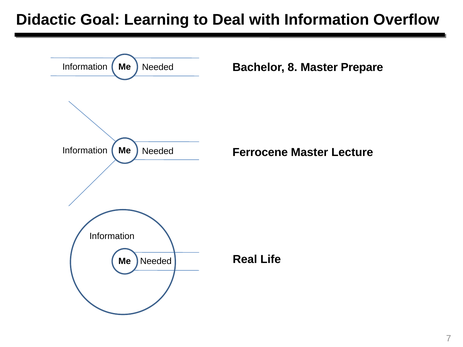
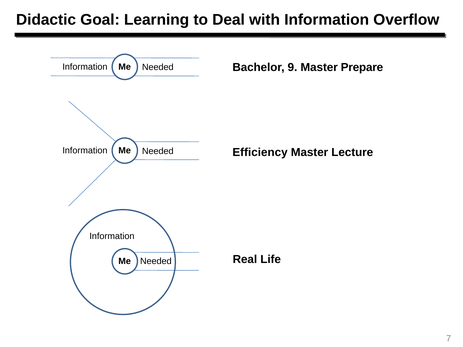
8: 8 -> 9
Ferrocene: Ferrocene -> Efficiency
